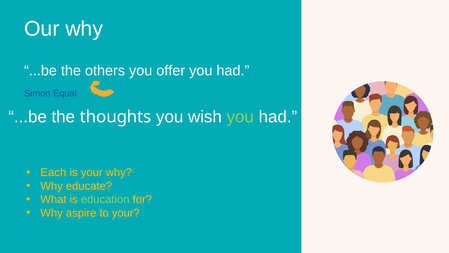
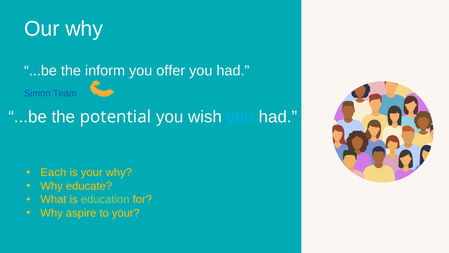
others: others -> inform
Equal: Equal -> Team
thoughts: thoughts -> potential
you at (240, 117) colour: light green -> light blue
